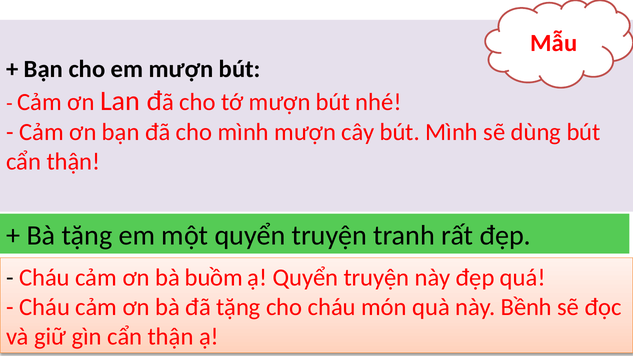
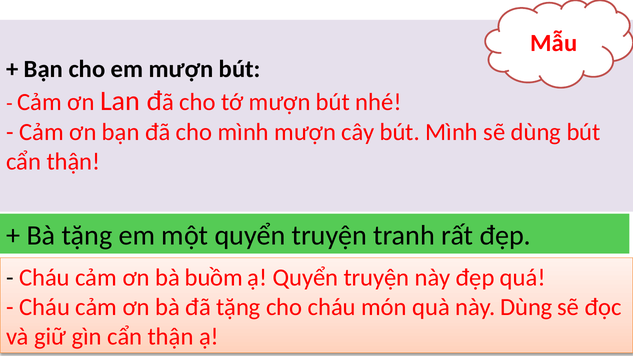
này Bềnh: Bềnh -> Dùng
